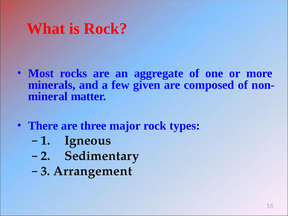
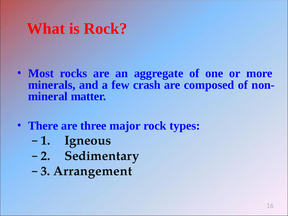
given: given -> crash
